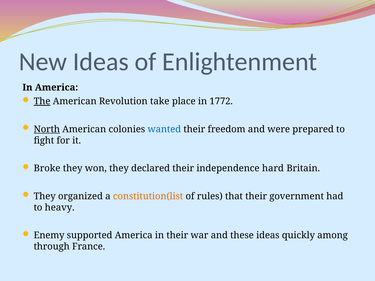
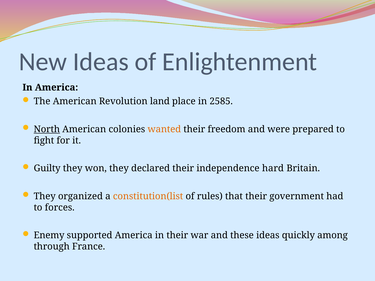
The underline: present -> none
take: take -> land
1772: 1772 -> 2585
wanted colour: blue -> orange
Broke: Broke -> Guilty
heavy: heavy -> forces
